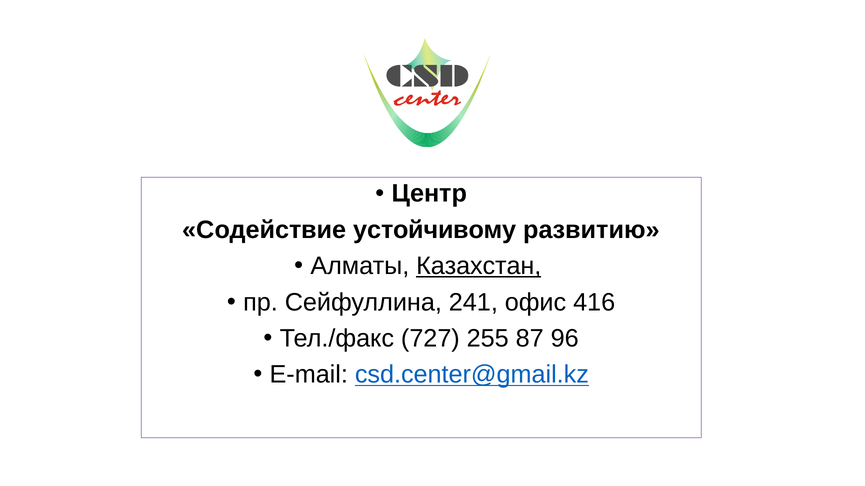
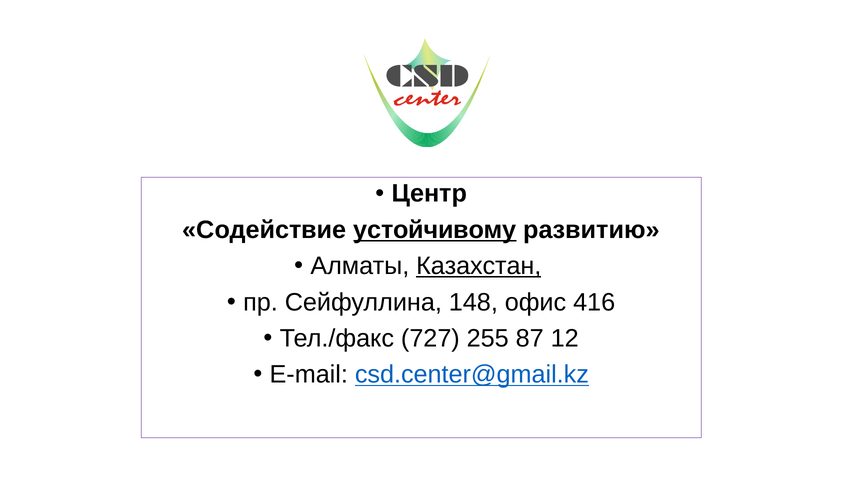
устойчивому underline: none -> present
241: 241 -> 148
96: 96 -> 12
